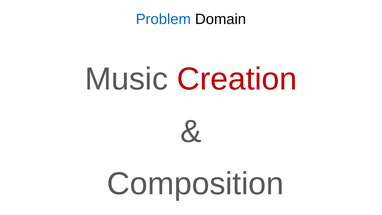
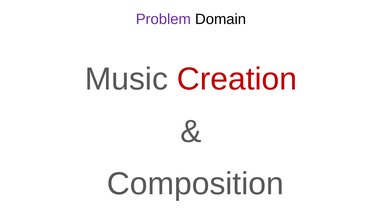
Problem colour: blue -> purple
